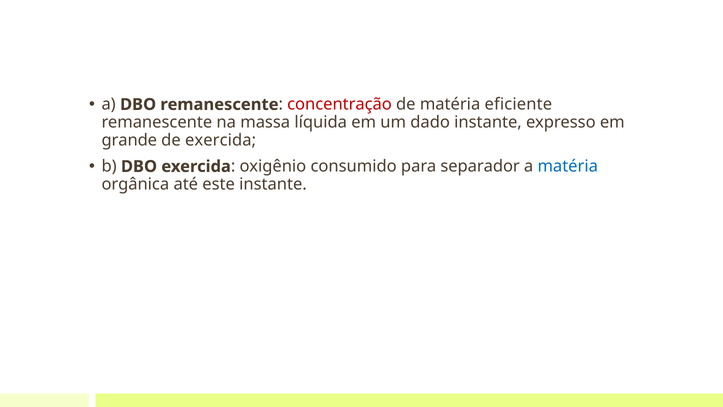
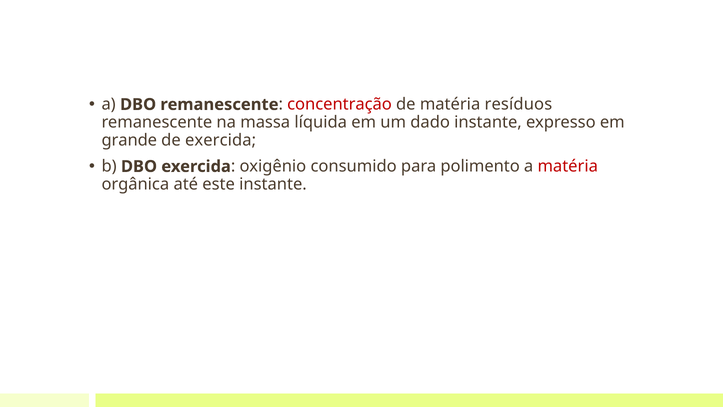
eficiente: eficiente -> resíduos
separador: separador -> polimento
matéria at (568, 166) colour: blue -> red
